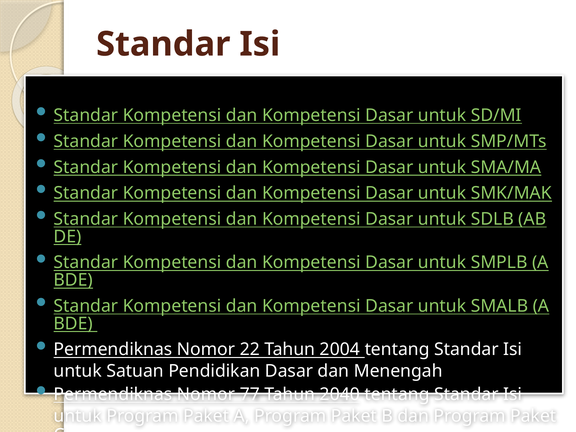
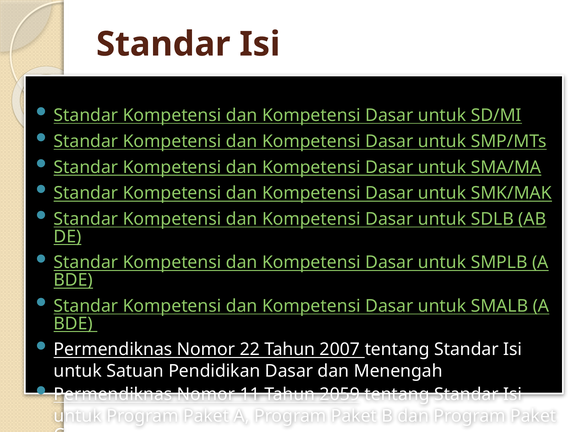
2004: 2004 -> 2007
77: 77 -> 11
2040: 2040 -> 2059
